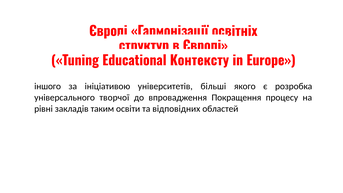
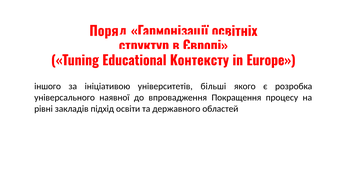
Європі at (108, 31): Європі -> Поряд
творчої: творчої -> наявної
таким: таким -> підхід
відповідних: відповідних -> державного
